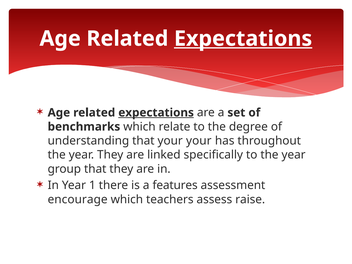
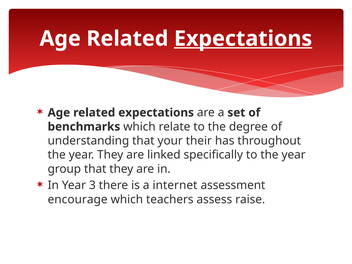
expectations at (156, 113) underline: present -> none
your your: your -> their
1: 1 -> 3
features: features -> internet
